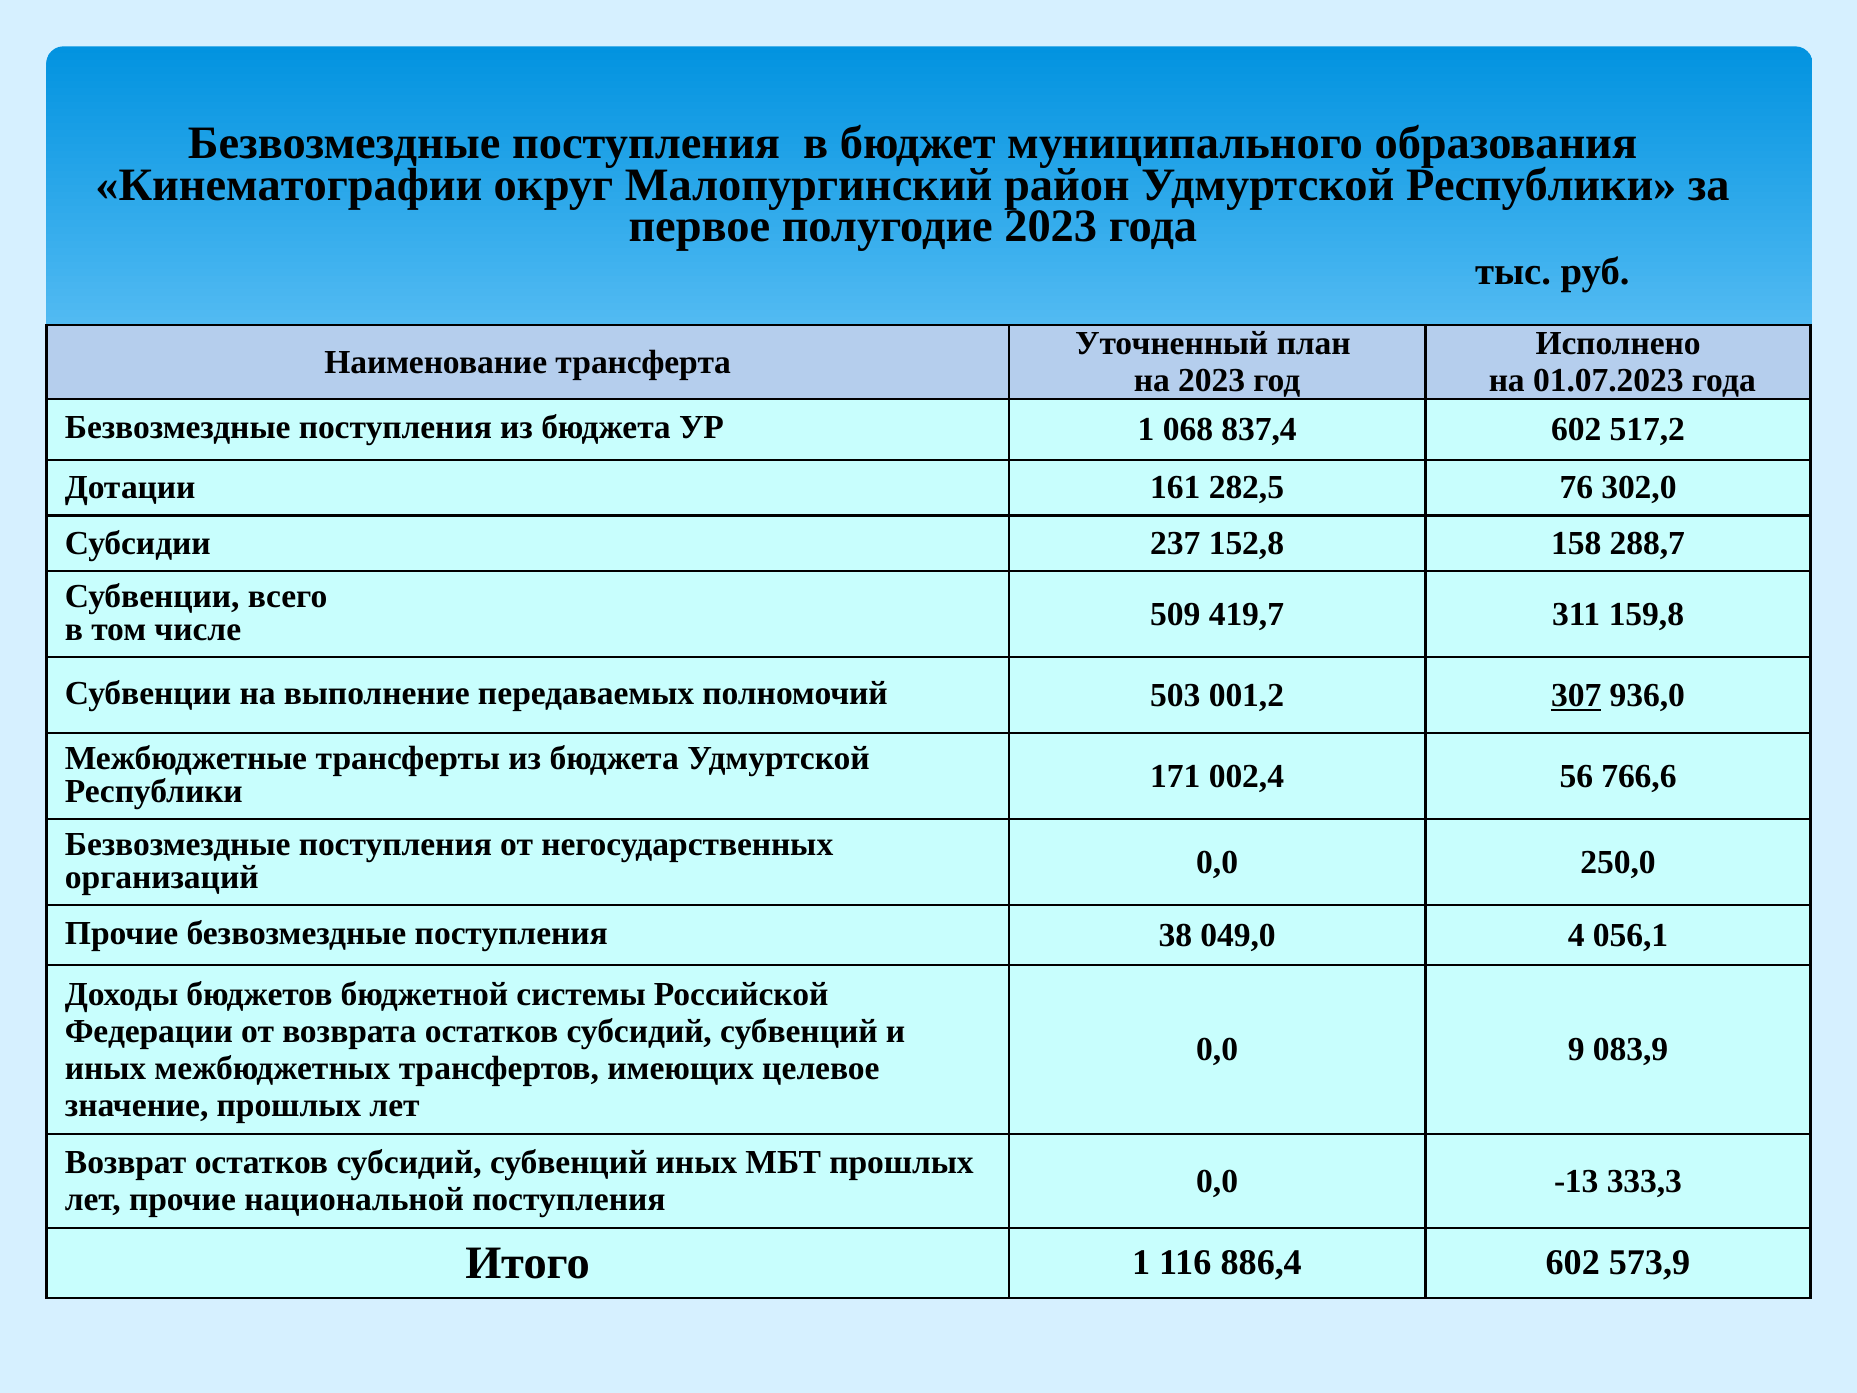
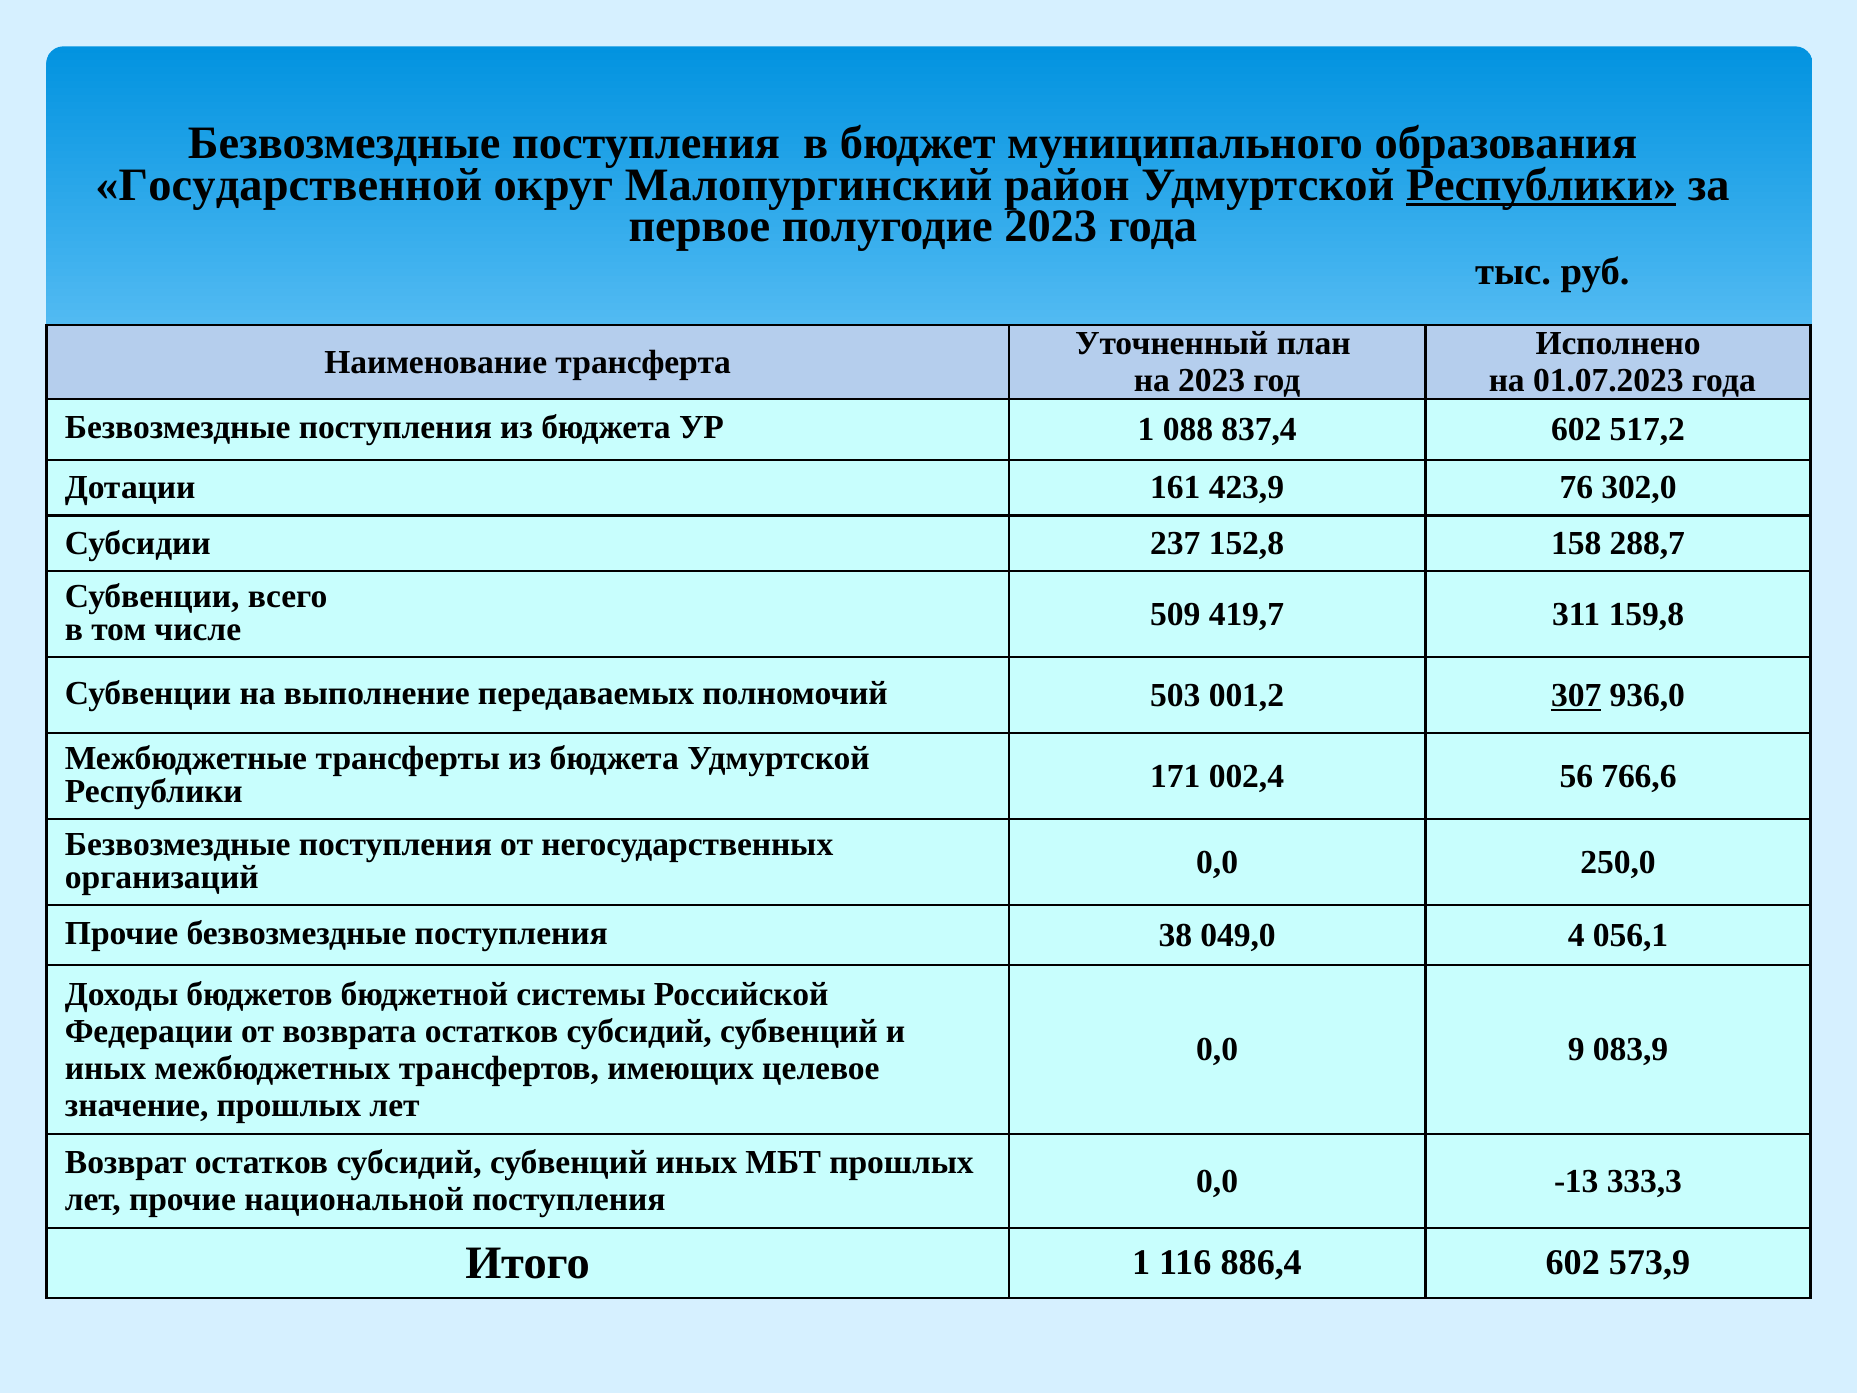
Кинематографии: Кинематографии -> Государственной
Республики at (1541, 185) underline: none -> present
068: 068 -> 088
282,5: 282,5 -> 423,9
